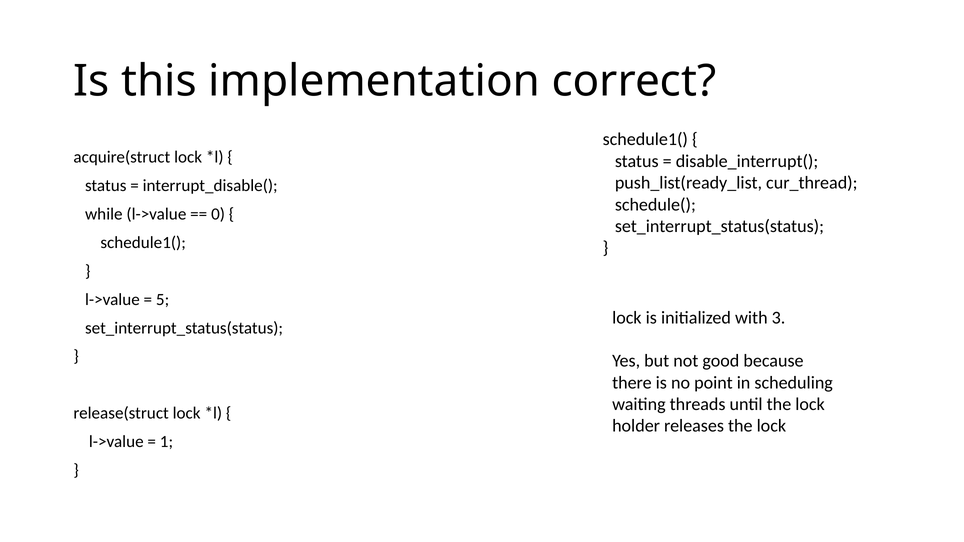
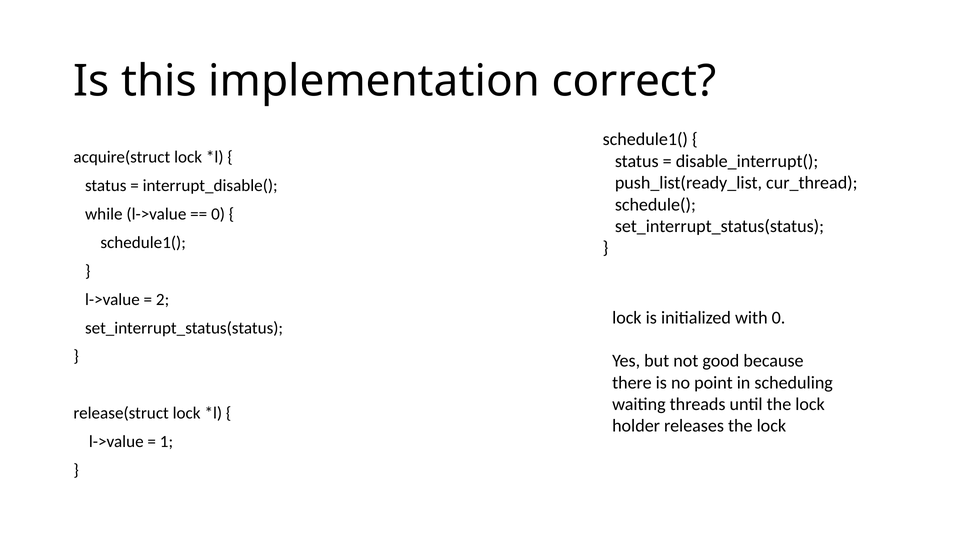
5: 5 -> 2
with 3: 3 -> 0
